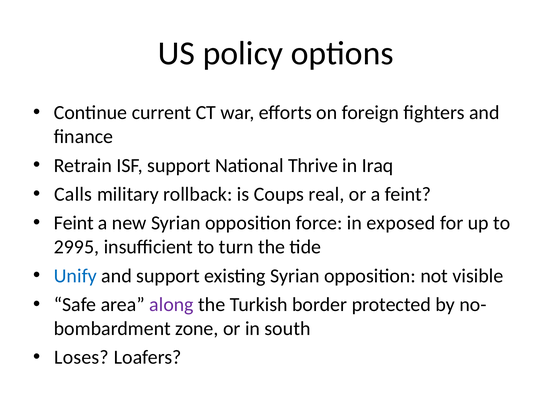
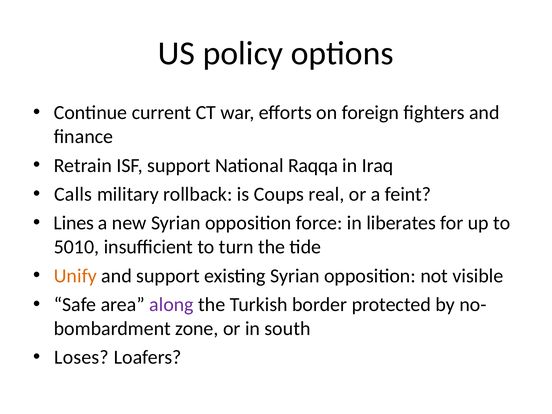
Thrive: Thrive -> Raqqa
Feint at (74, 223): Feint -> Lines
exposed: exposed -> liberates
2995: 2995 -> 5010
Unify colour: blue -> orange
